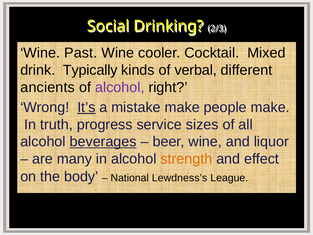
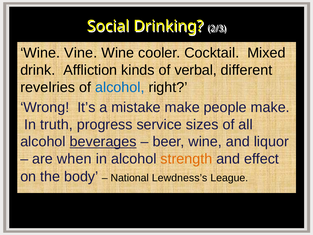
Past: Past -> Vine
Typically: Typically -> Affliction
ancients: ancients -> revelries
alcohol at (120, 87) colour: purple -> blue
It’s underline: present -> none
many: many -> when
